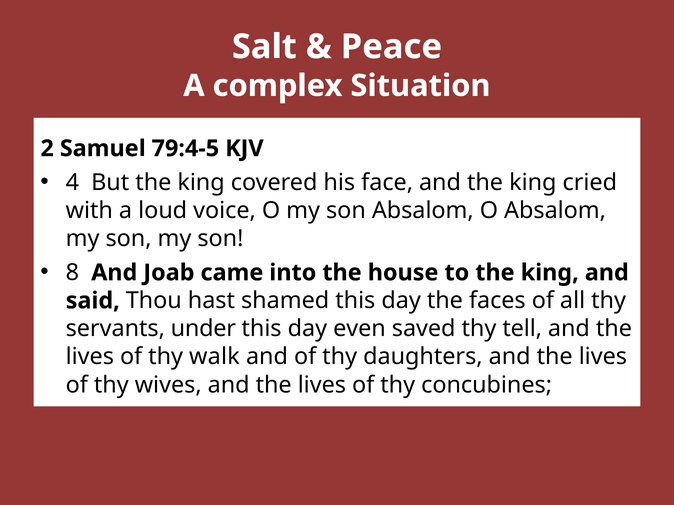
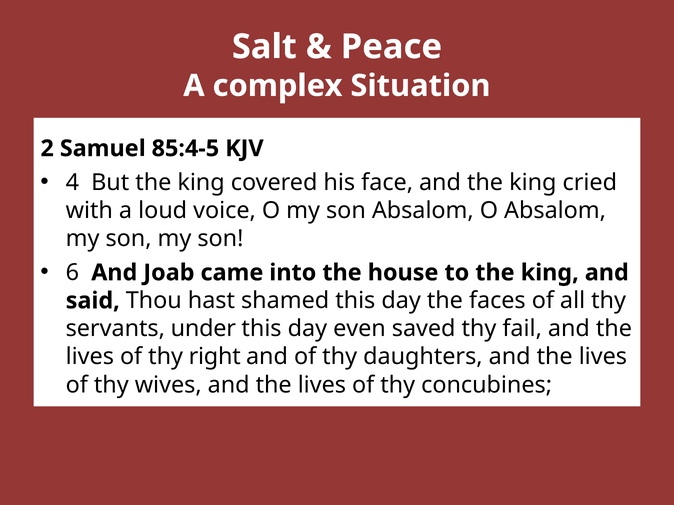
79:4-5: 79:4-5 -> 85:4-5
8: 8 -> 6
tell: tell -> fail
walk: walk -> right
